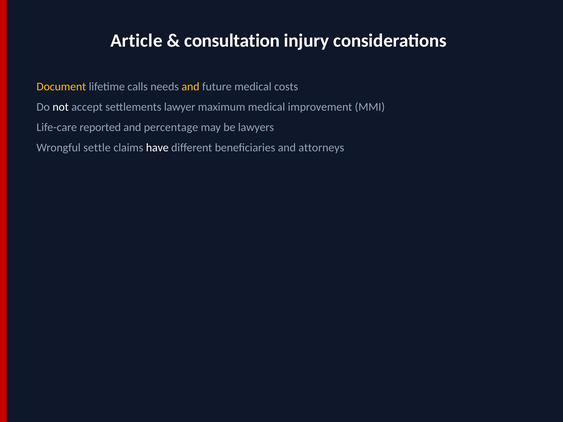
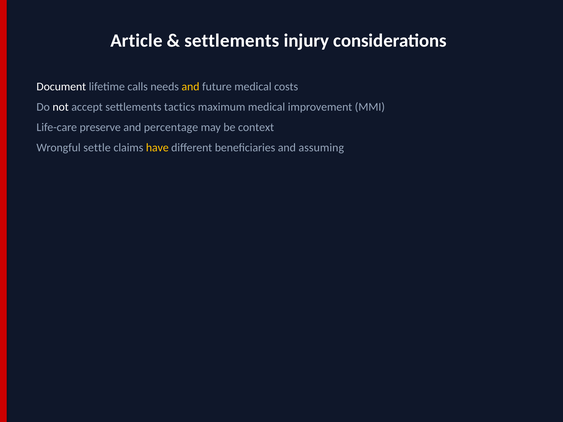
consultation at (232, 41): consultation -> settlements
Document colour: yellow -> white
lawyer: lawyer -> tactics
reported: reported -> preserve
lawyers: lawyers -> context
have colour: white -> yellow
attorneys: attorneys -> assuming
